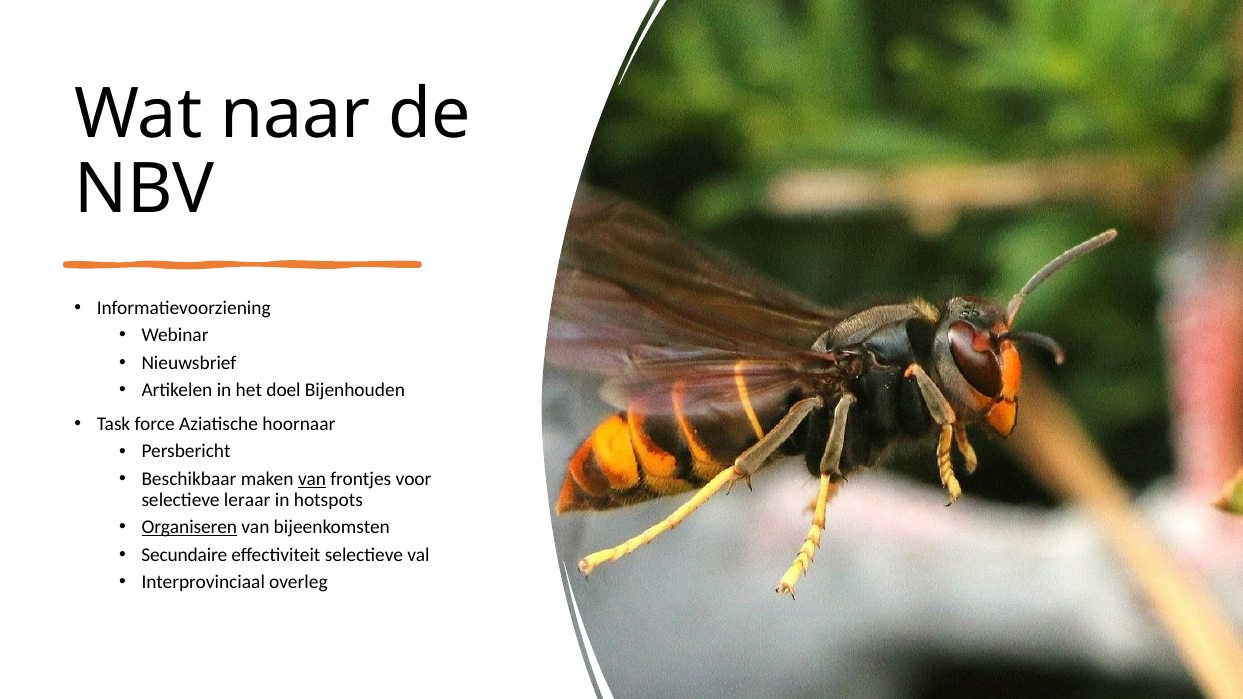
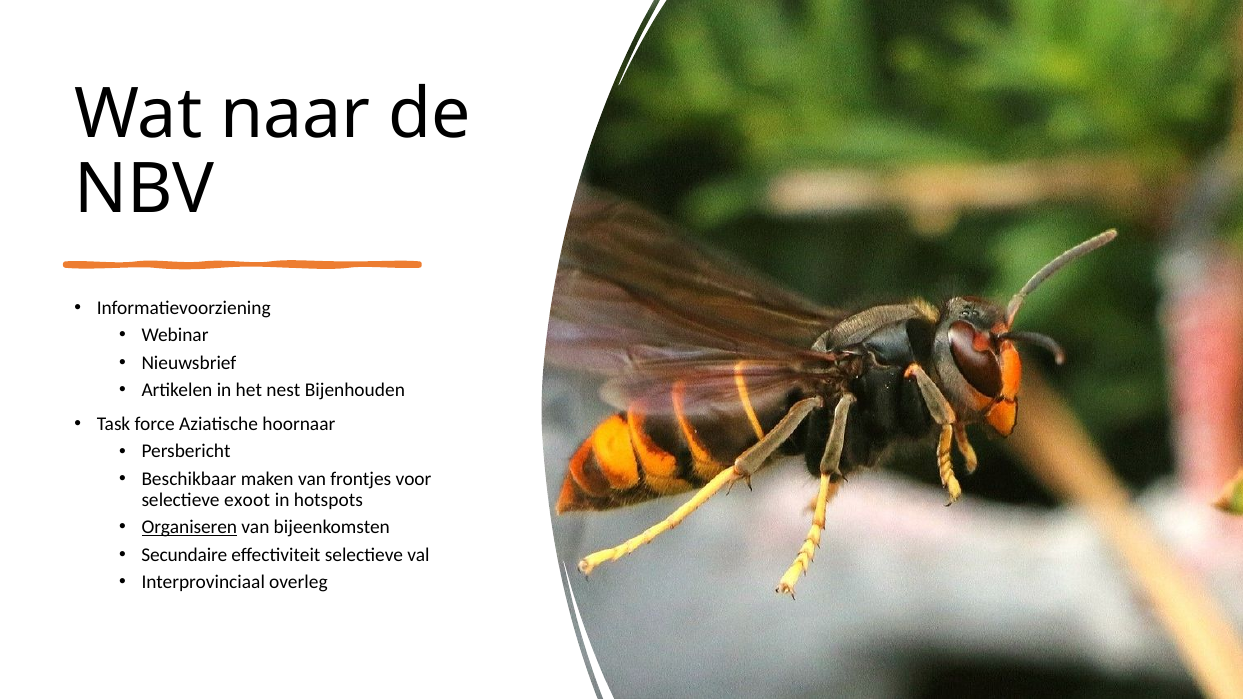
doel: doel -> nest
van at (312, 479) underline: present -> none
leraar: leraar -> exoot
